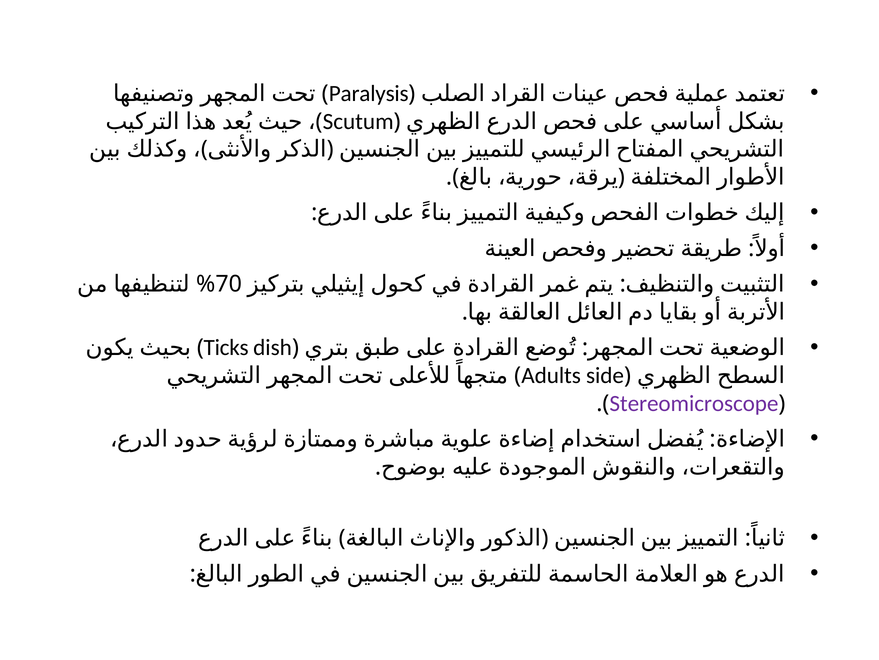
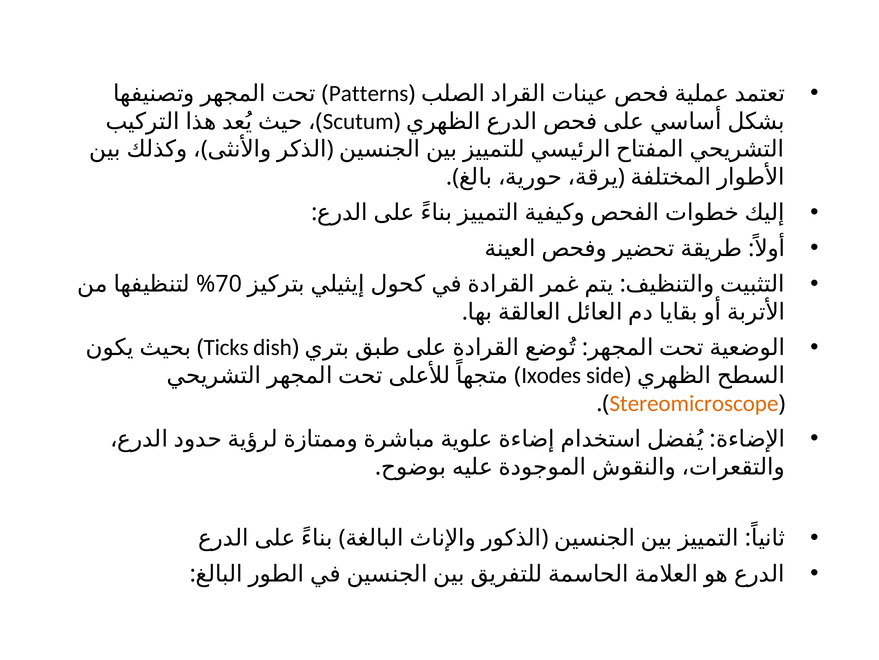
Paralysis: Paralysis -> Patterns
Adults: Adults -> Ixodes
Stereomicroscope colour: purple -> orange
